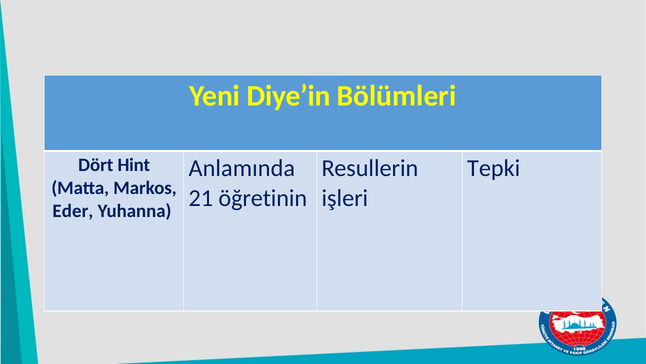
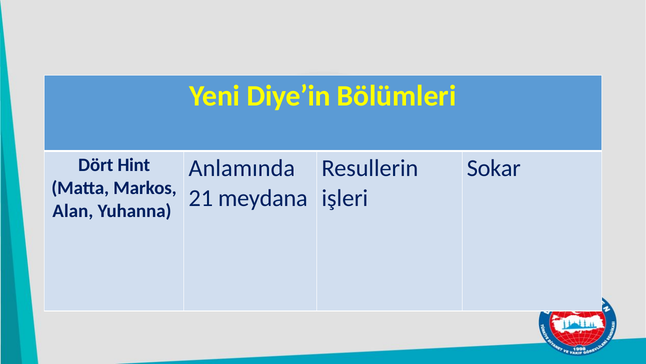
Tepki: Tepki -> Sokar
öğretinin: öğretinin -> meydana
Eder: Eder -> Alan
